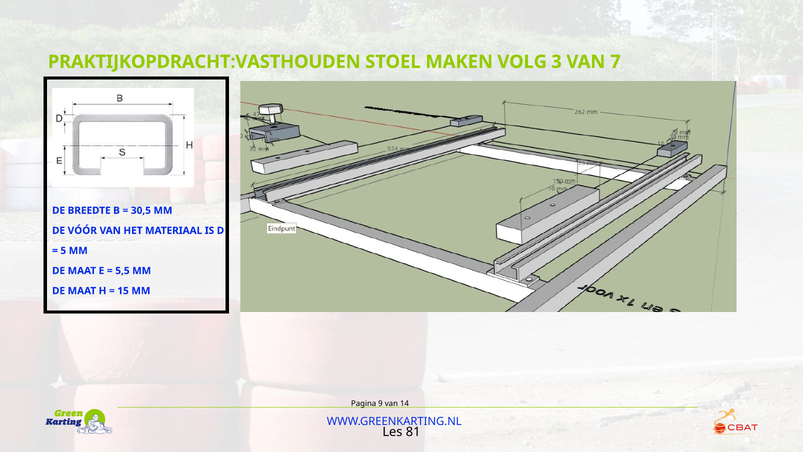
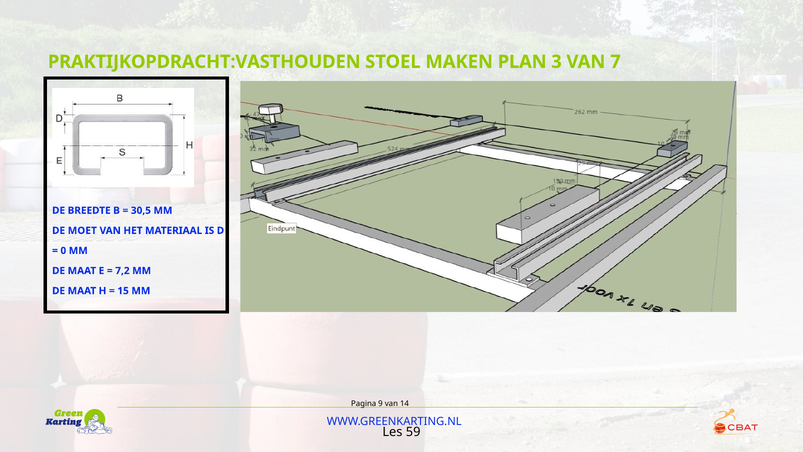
VOLG: VOLG -> PLAN
VÓÓR: VÓÓR -> MOET
5: 5 -> 0
5,5: 5,5 -> 7,2
81: 81 -> 59
